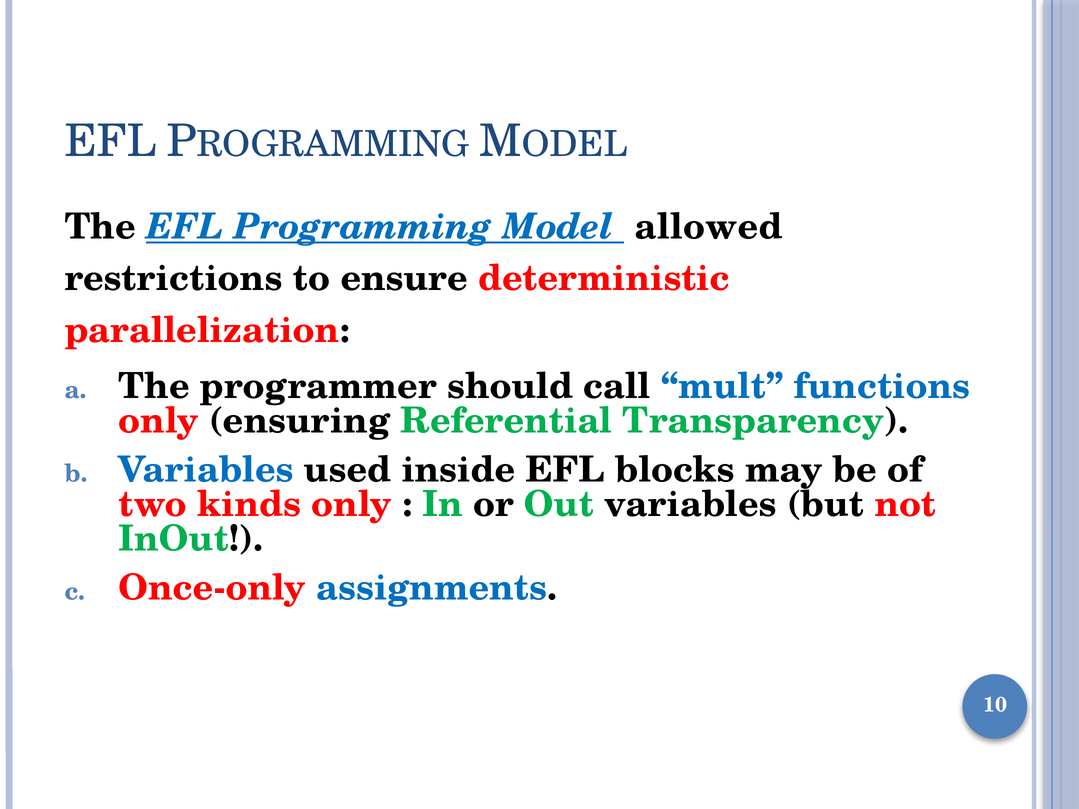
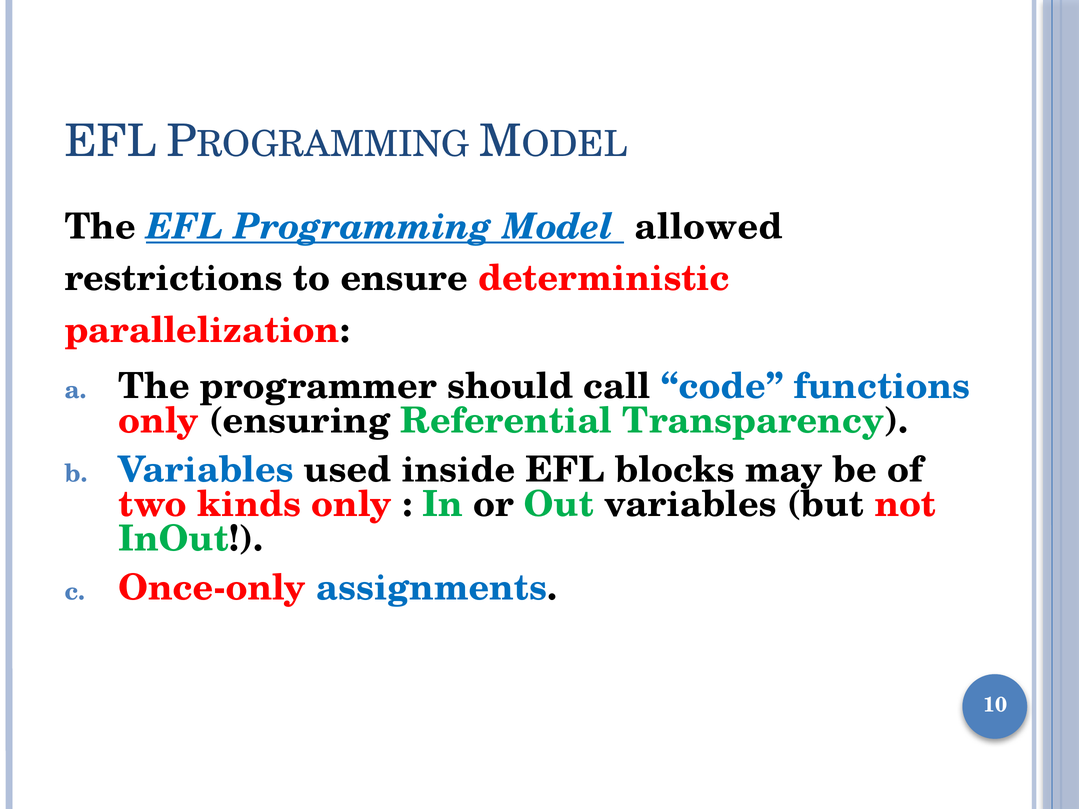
mult: mult -> code
